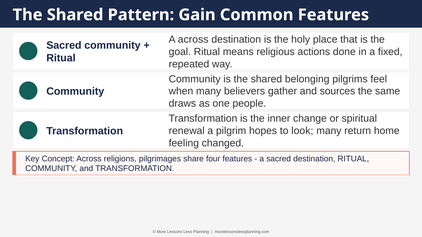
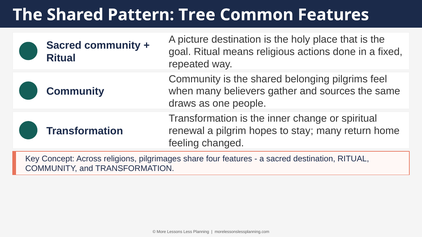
Gain: Gain -> Tree
A across: across -> picture
look: look -> stay
